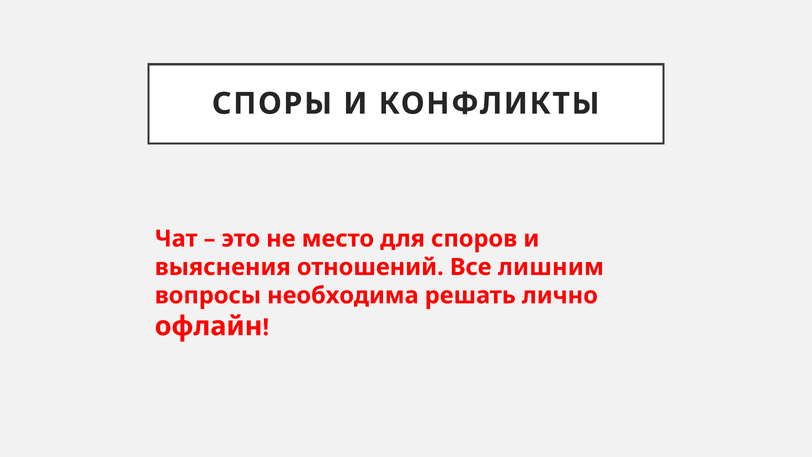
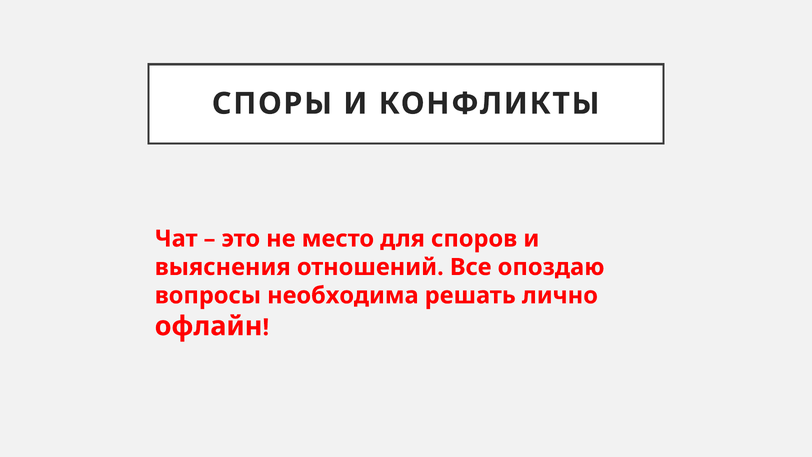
лишним: лишним -> опоздаю
